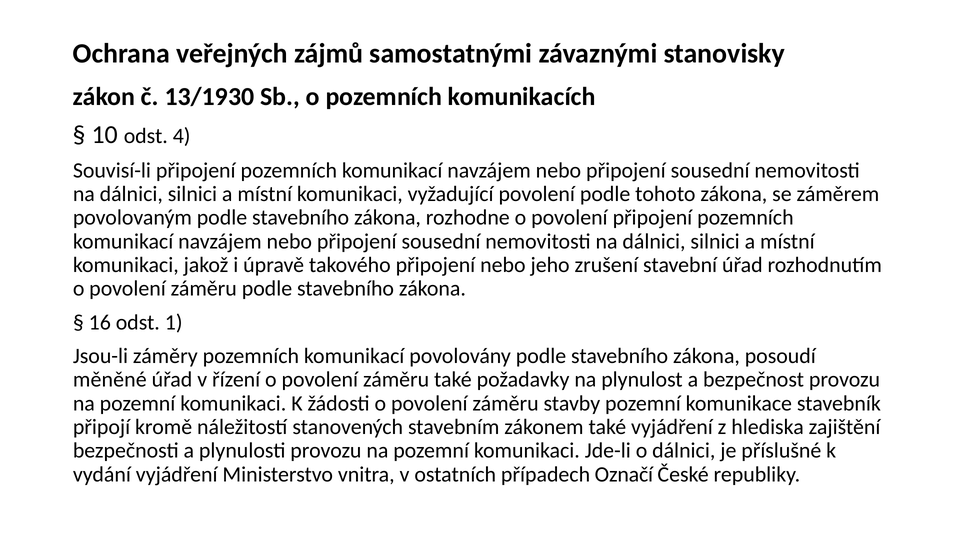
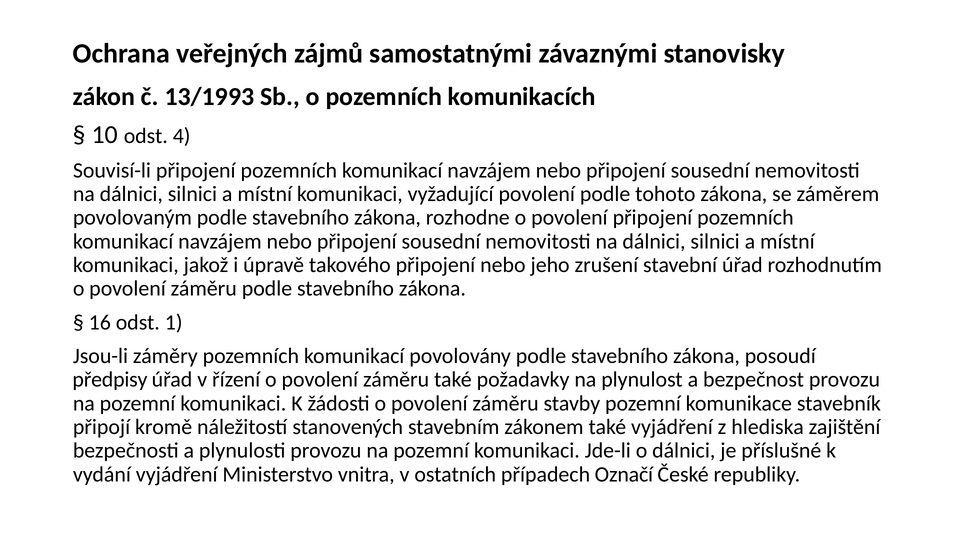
13/1930: 13/1930 -> 13/1993
měněné: měněné -> předpisy
